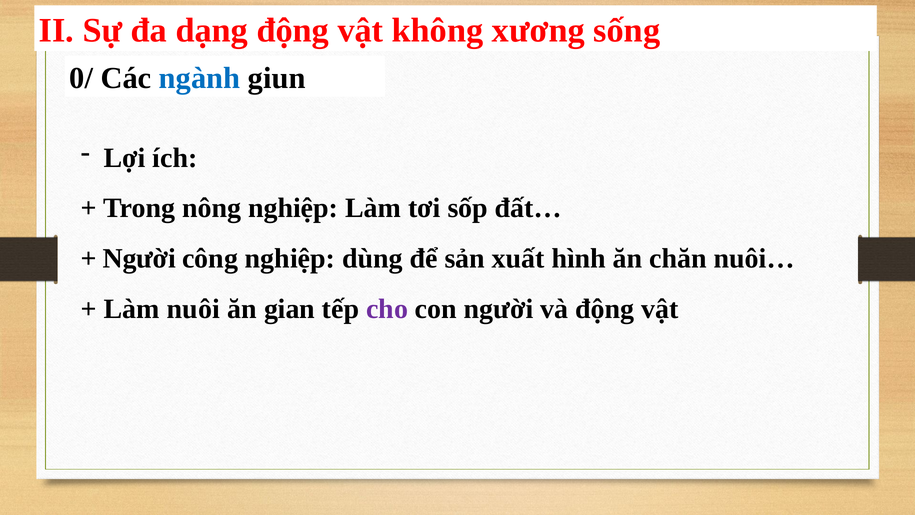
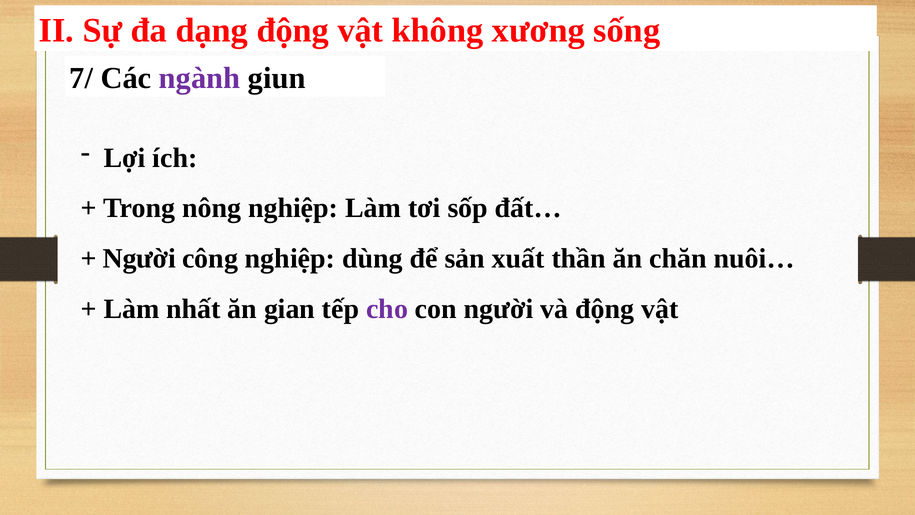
0/: 0/ -> 7/
ngành colour: blue -> purple
hình: hình -> thần
nuôi: nuôi -> nhất
